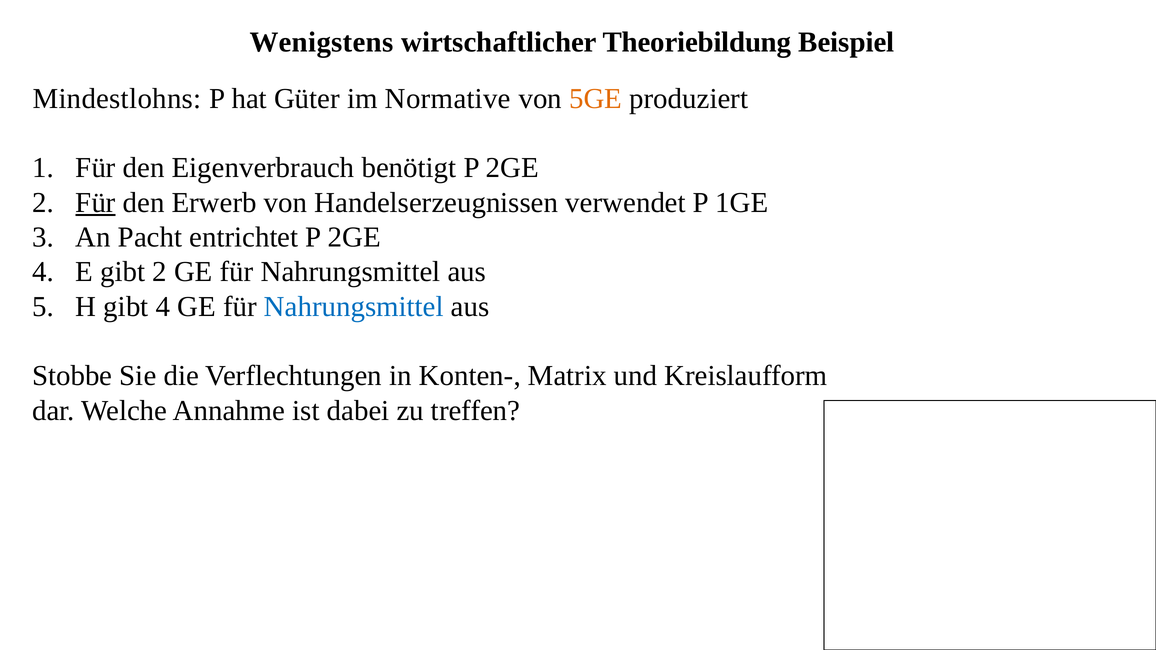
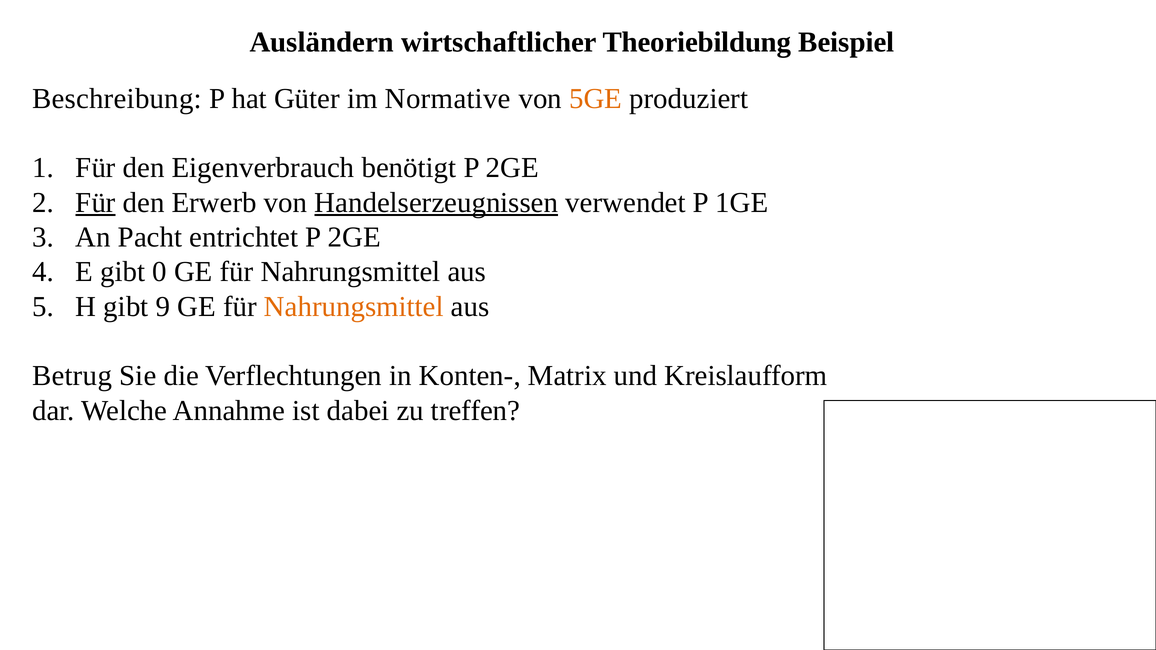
Wenigstens: Wenigstens -> Ausländern
Mindestlohns: Mindestlohns -> Beschreibung
Handelserzeugnissen underline: none -> present
gibt 2: 2 -> 0
gibt 4: 4 -> 9
Nahrungsmittel at (354, 307) colour: blue -> orange
Stobbe: Stobbe -> Betrug
